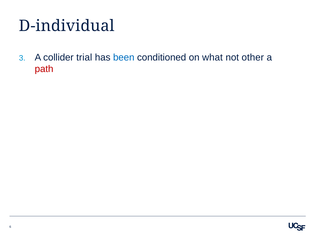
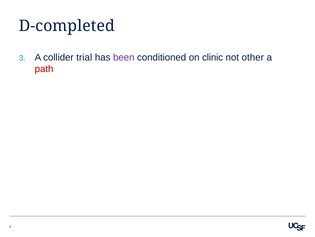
D-individual: D-individual -> D-completed
been colour: blue -> purple
what: what -> clinic
